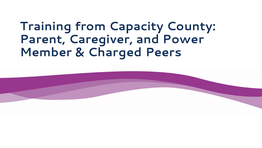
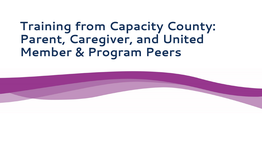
Power: Power -> United
Charged: Charged -> Program
